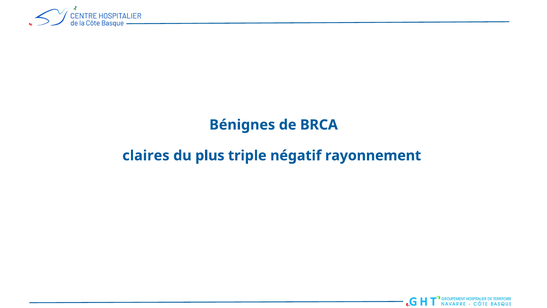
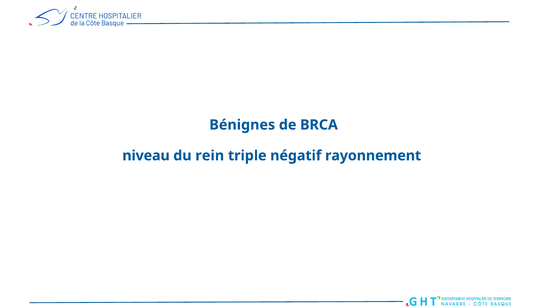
claires: claires -> niveau
plus: plus -> rein
